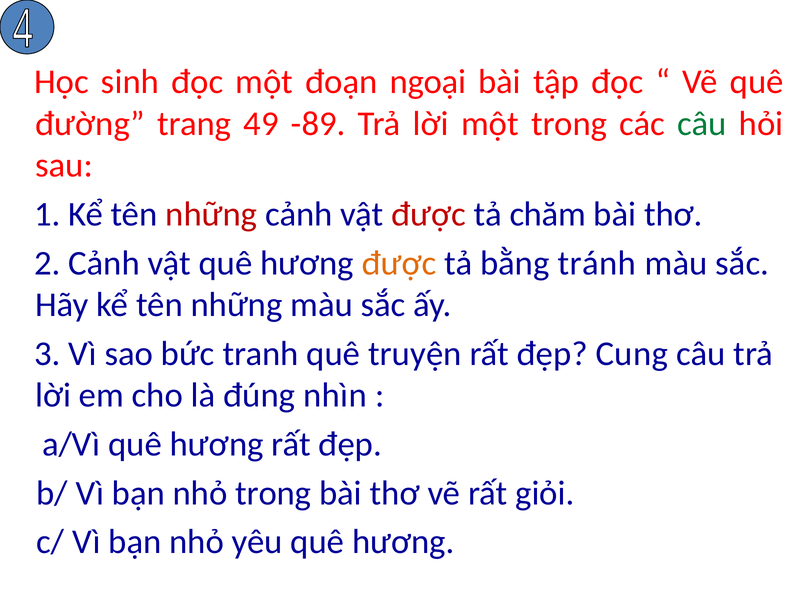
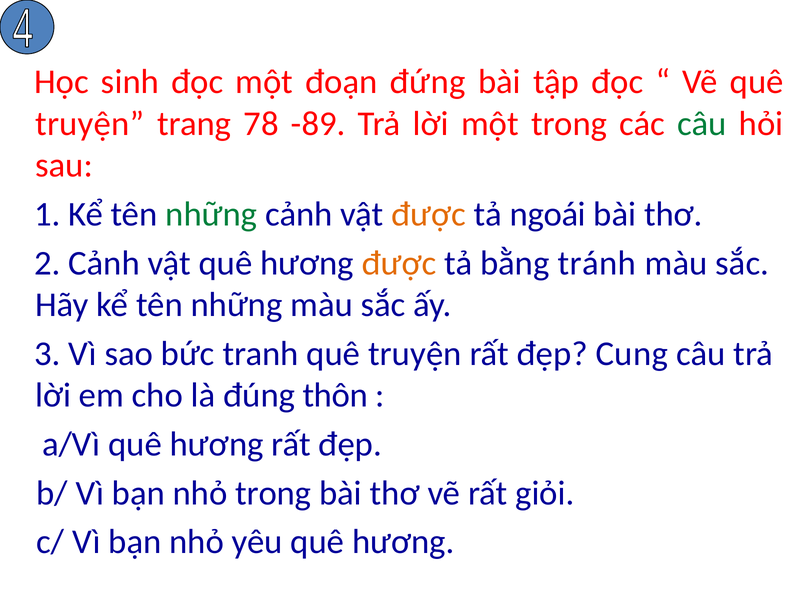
ngoại: ngoại -> đứng
đường at (90, 124): đường -> truyện
49: 49 -> 78
những at (211, 214) colour: red -> green
được at (429, 214) colour: red -> orange
chăm: chăm -> ngoái
nhìn: nhìn -> thôn
